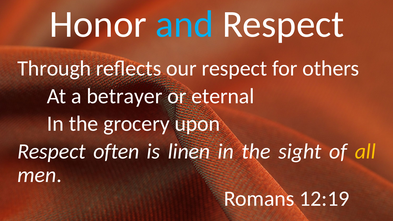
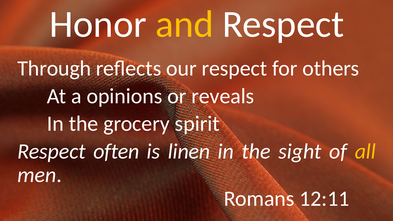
and colour: light blue -> yellow
betrayer: betrayer -> opinions
eternal: eternal -> reveals
upon: upon -> spirit
12:19: 12:19 -> 12:11
